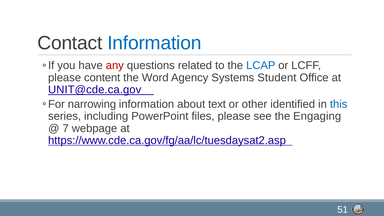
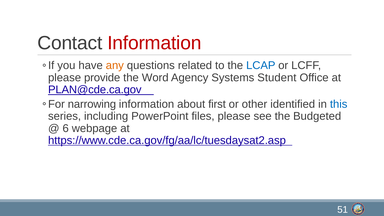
Information at (154, 43) colour: blue -> red
any colour: red -> orange
content: content -> provide
UNIT@cde.ca.gov: UNIT@cde.ca.gov -> PLAN@cde.ca.gov
text: text -> first
Engaging: Engaging -> Budgeted
7: 7 -> 6
